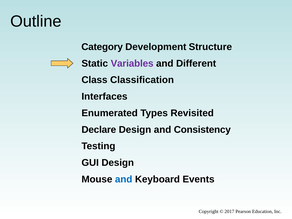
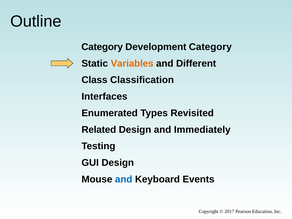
Development Structure: Structure -> Category
Variables colour: purple -> orange
Declare: Declare -> Related
Consistency: Consistency -> Immediately
